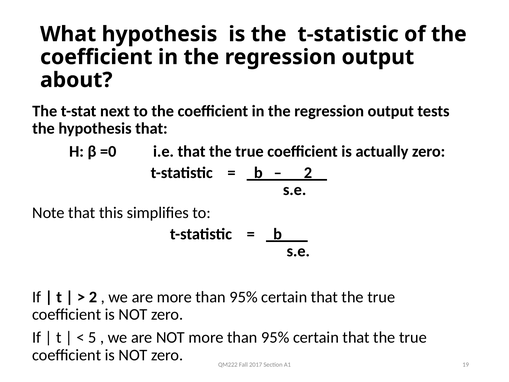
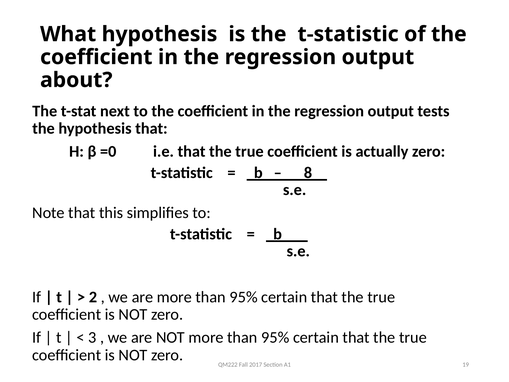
2 at (308, 173): 2 -> 8
5: 5 -> 3
